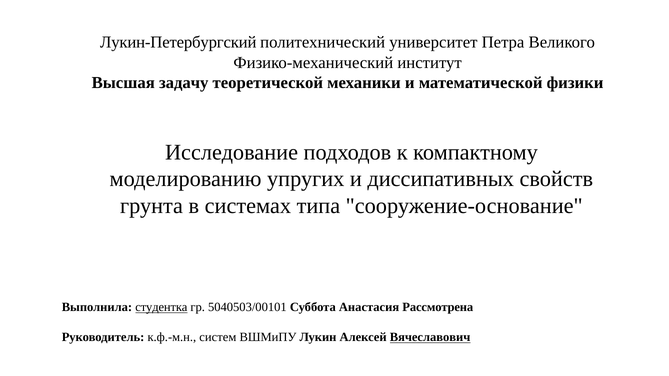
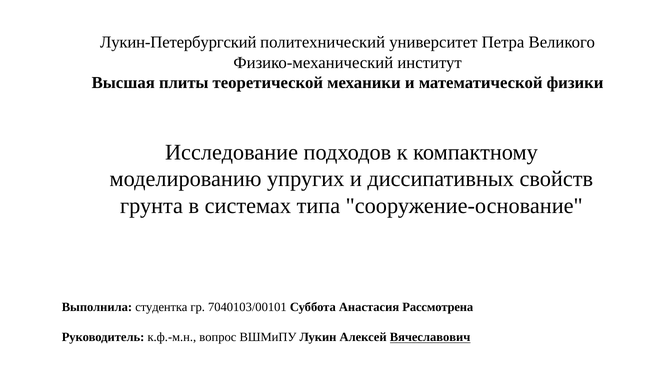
задачу: задачу -> плиты
студентка underline: present -> none
5040503/00101: 5040503/00101 -> 7040103/00101
систем: систем -> вопрос
